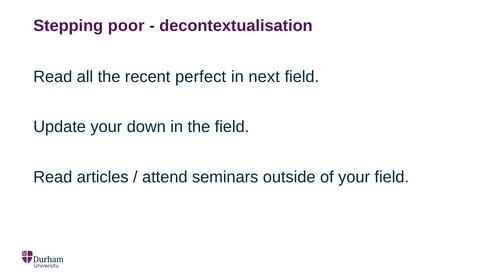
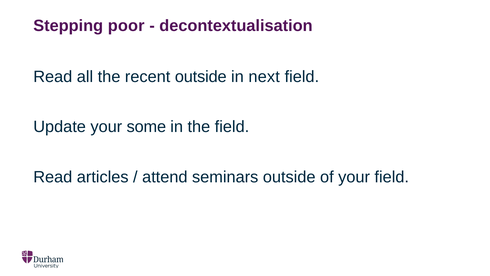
recent perfect: perfect -> outside
down: down -> some
